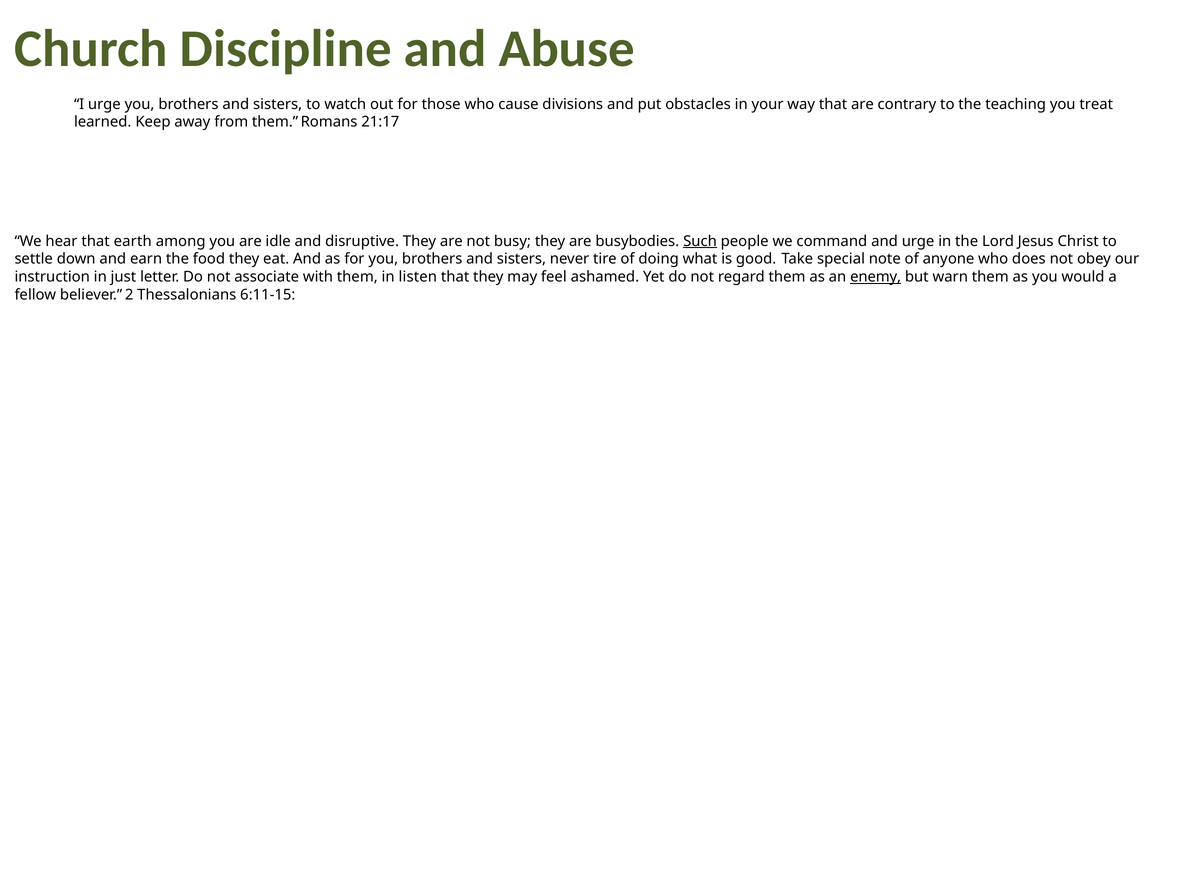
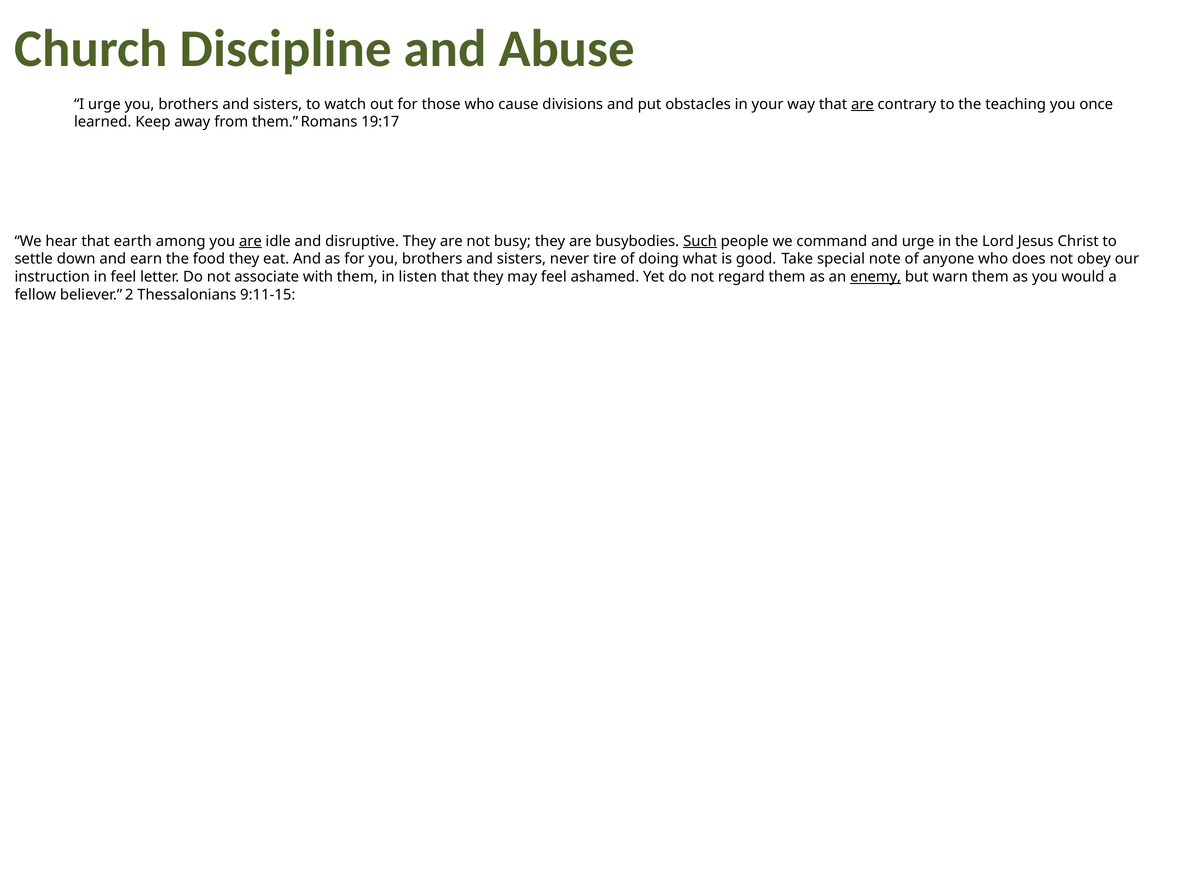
are at (862, 104) underline: none -> present
treat: treat -> once
21:17: 21:17 -> 19:17
are at (250, 241) underline: none -> present
in just: just -> feel
6:11-15: 6:11-15 -> 9:11-15
